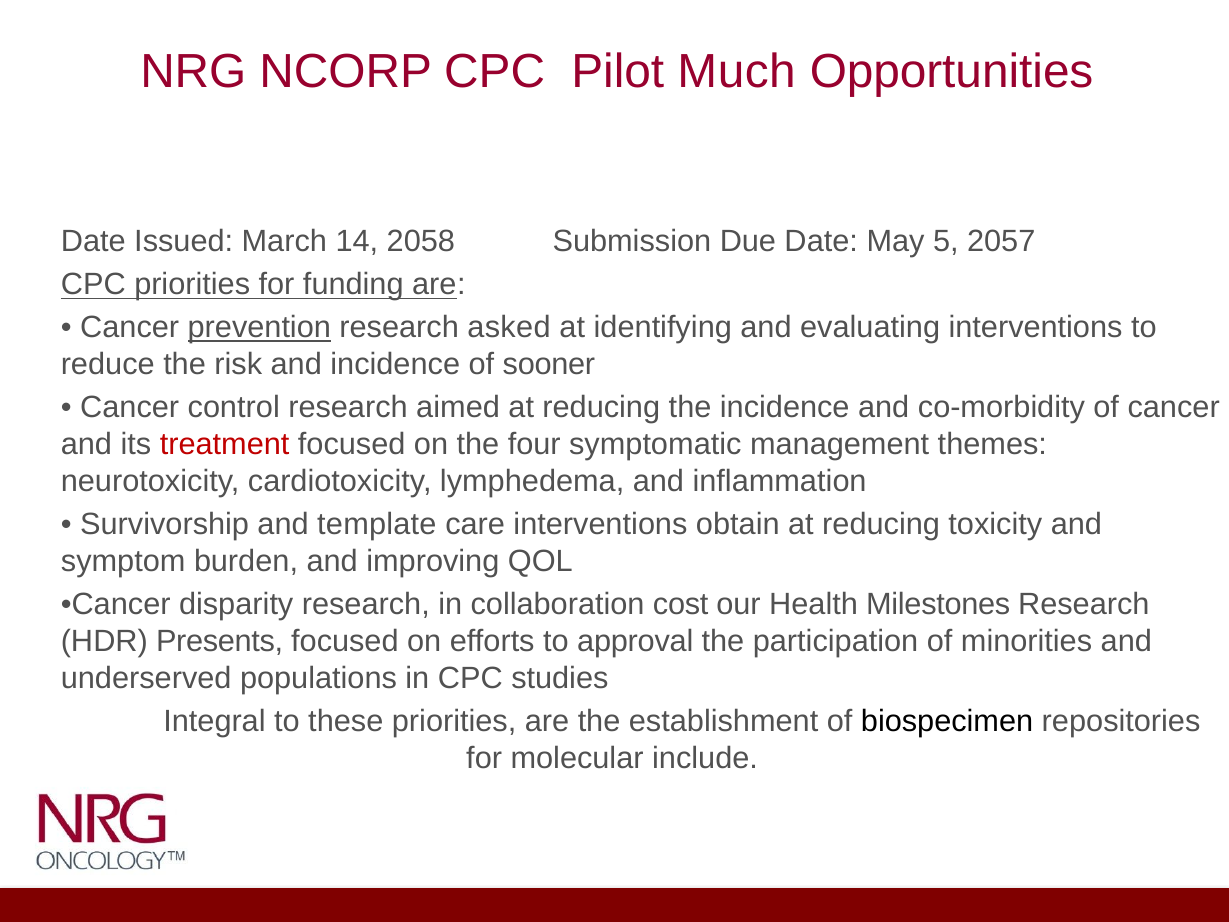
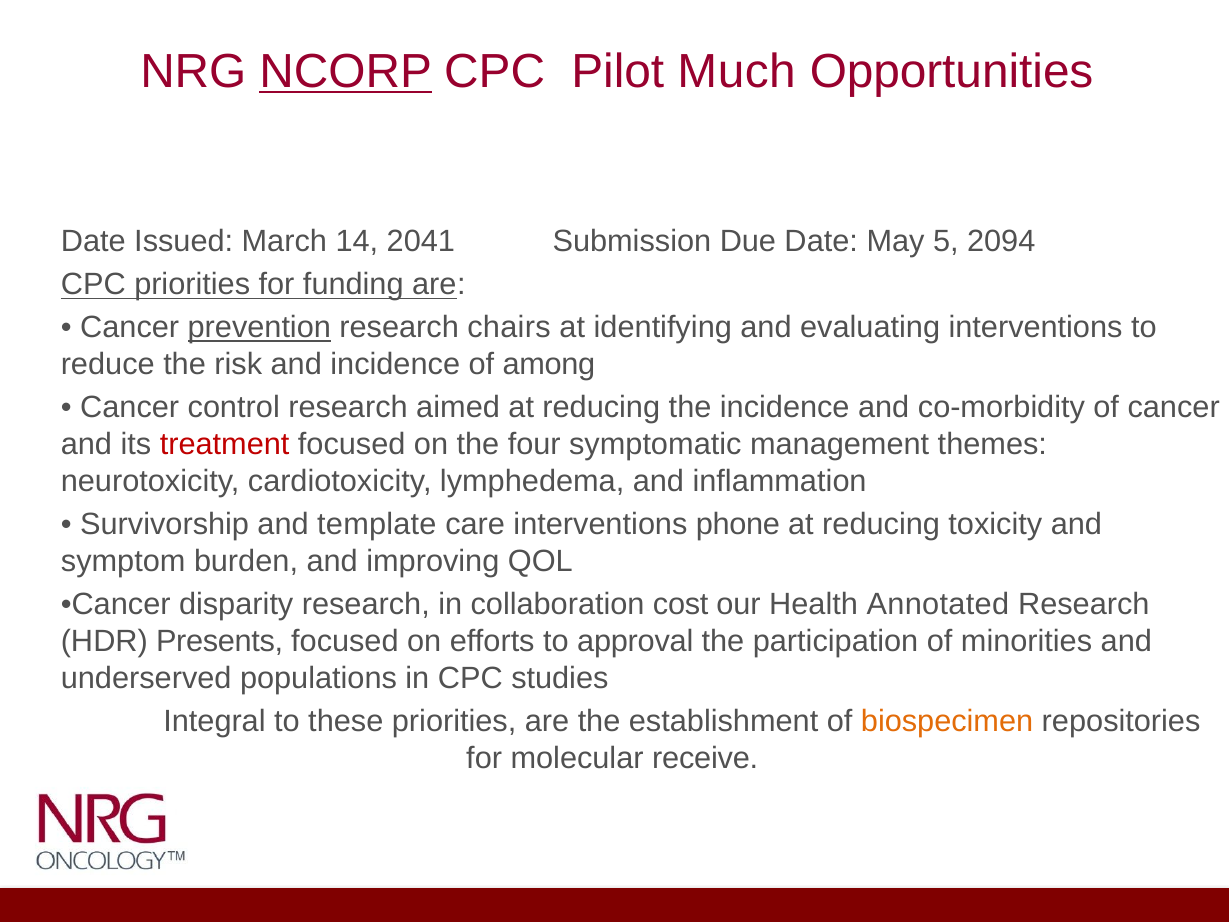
NCORP underline: none -> present
2058: 2058 -> 2041
2057: 2057 -> 2094
asked: asked -> chairs
sooner: sooner -> among
obtain: obtain -> phone
Milestones: Milestones -> Annotated
biospecimen colour: black -> orange
include: include -> receive
